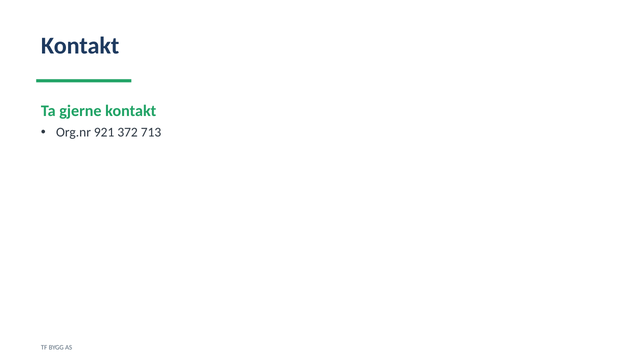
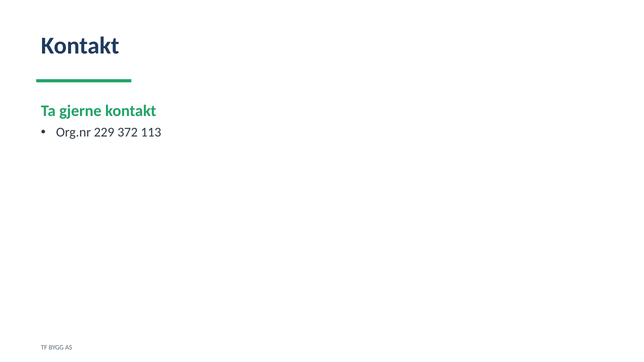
921: 921 -> 229
713: 713 -> 113
